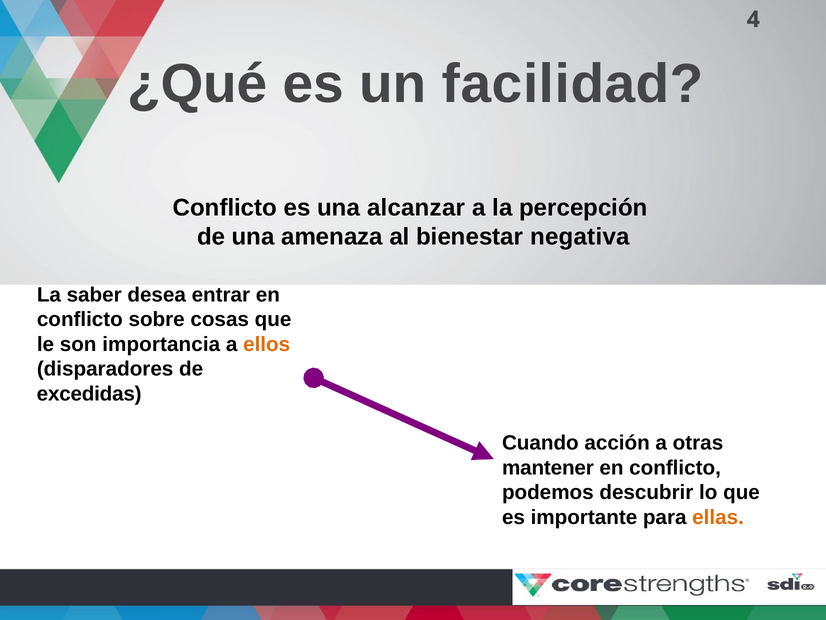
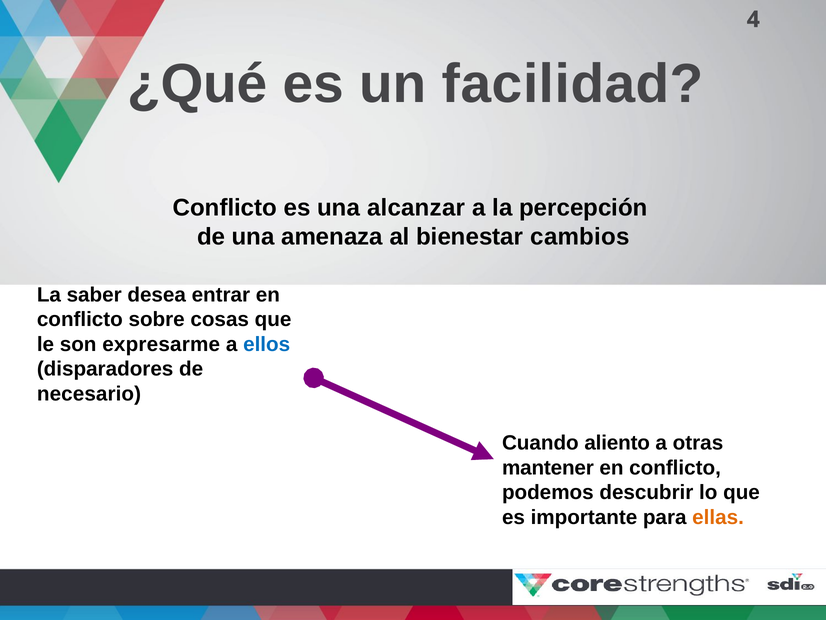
negativa: negativa -> cambios
importancia: importancia -> expresarme
ellos colour: orange -> blue
excedidas: excedidas -> necesario
acción: acción -> aliento
